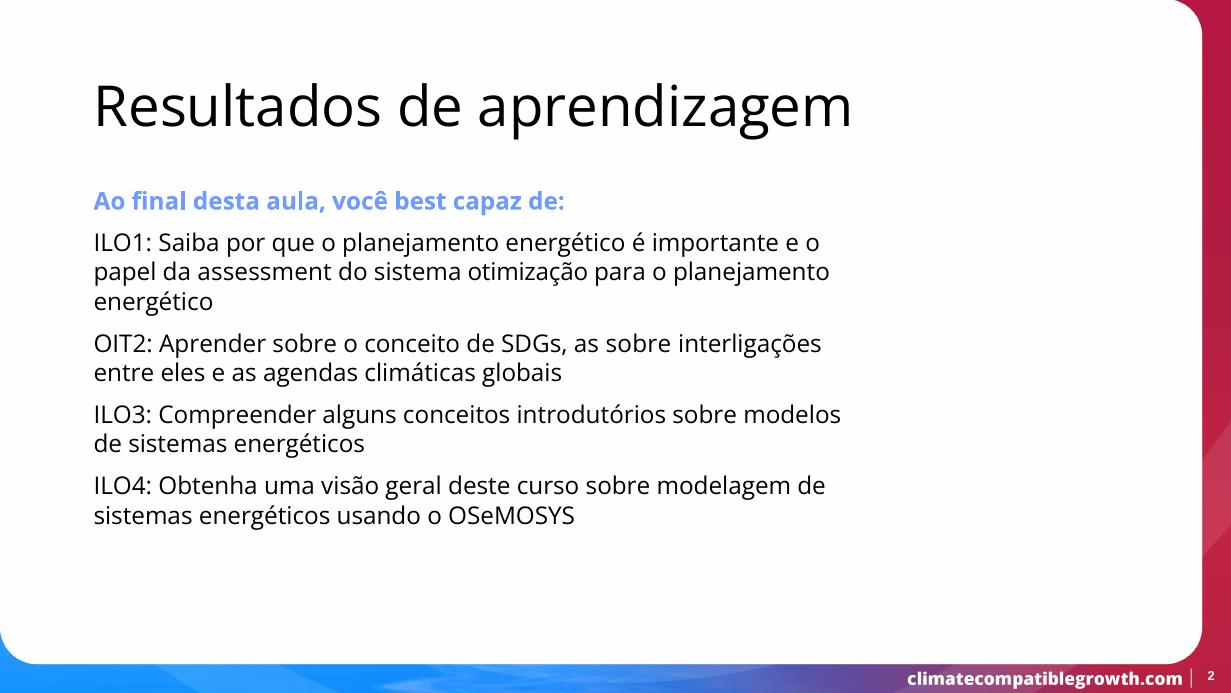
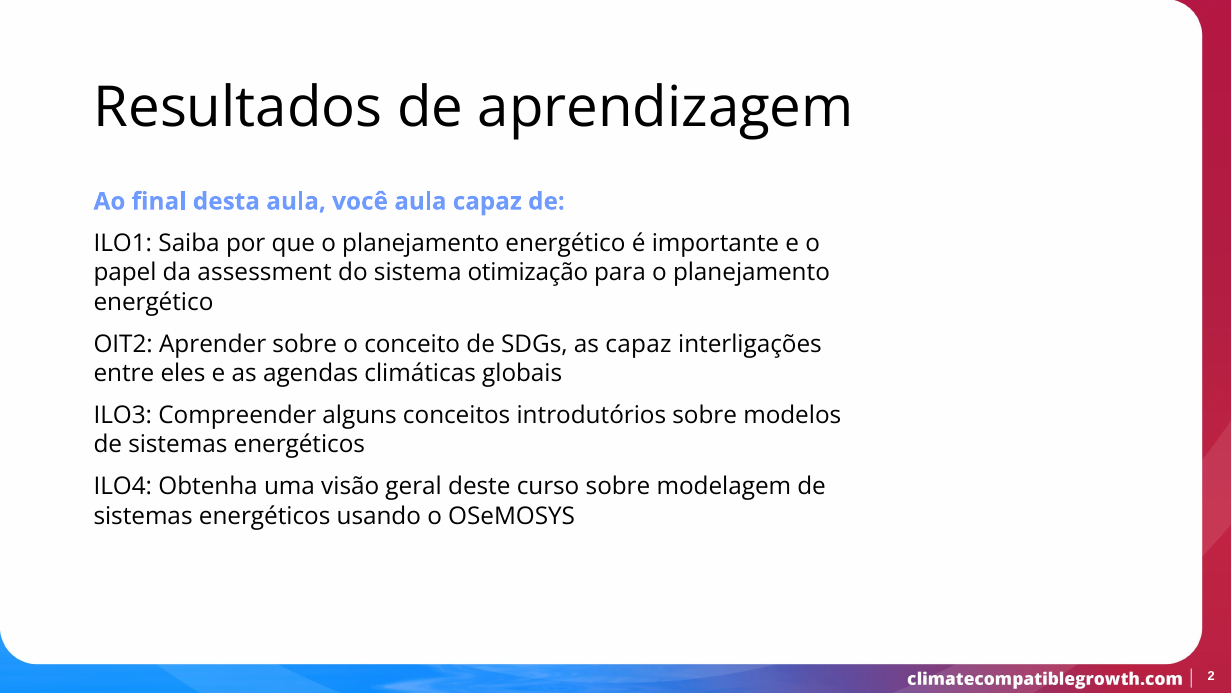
você best: best -> aula
as sobre: sobre -> capaz
